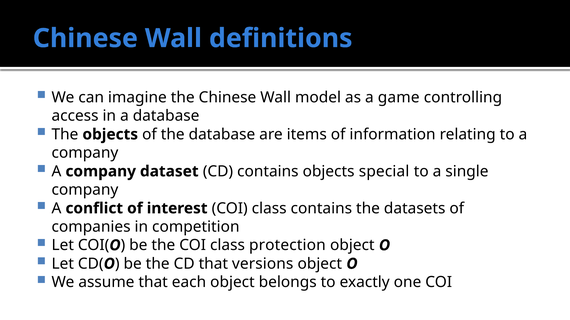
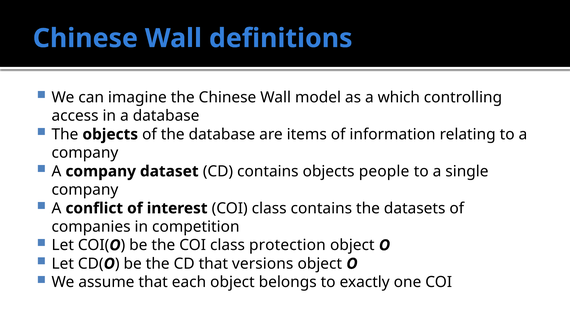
game: game -> which
special: special -> people
